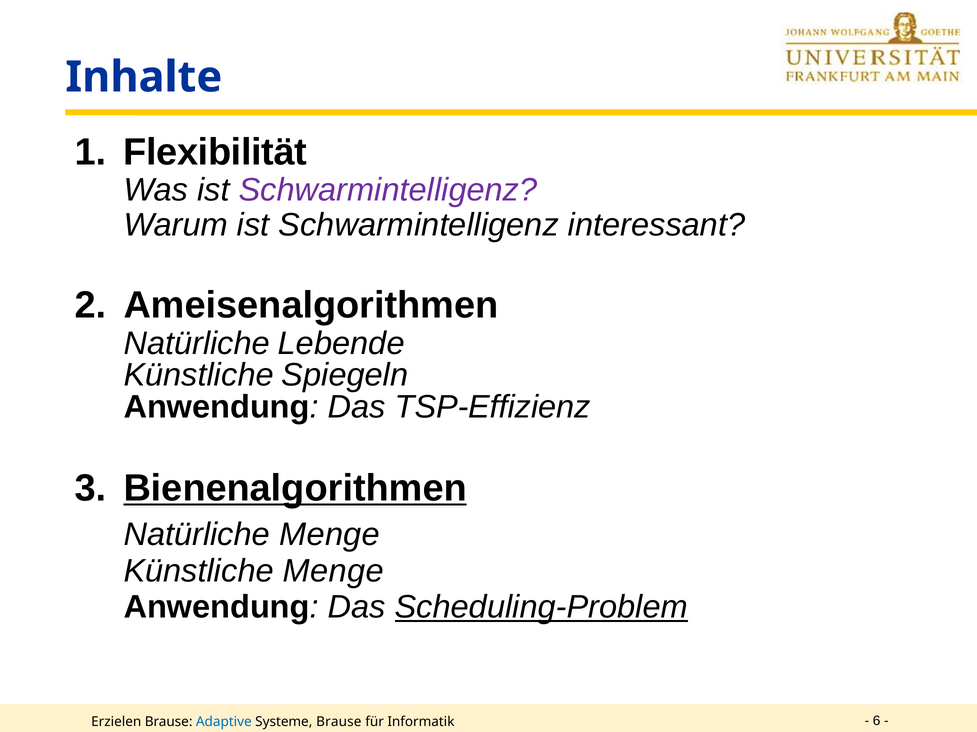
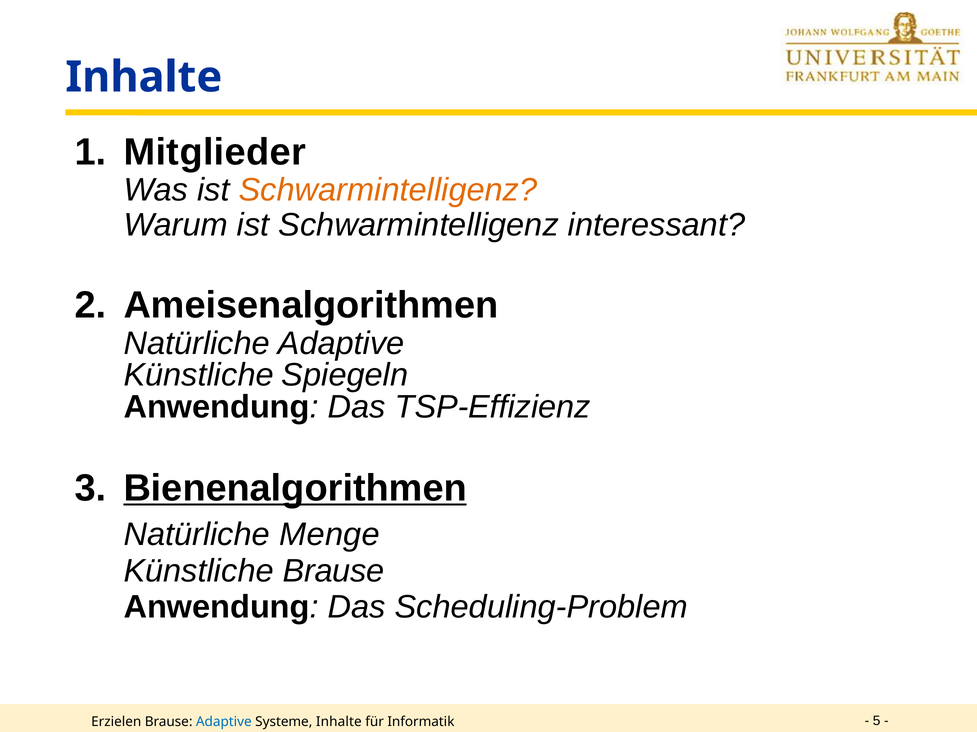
Flexibilität: Flexibilität -> Mitglieder
Schwarmintelligenz at (388, 190) colour: purple -> orange
Natürliche Lebende: Lebende -> Adaptive
Künstliche Menge: Menge -> Brause
Scheduling-Problem underline: present -> none
Systeme Brause: Brause -> Inhalte
6: 6 -> 5
